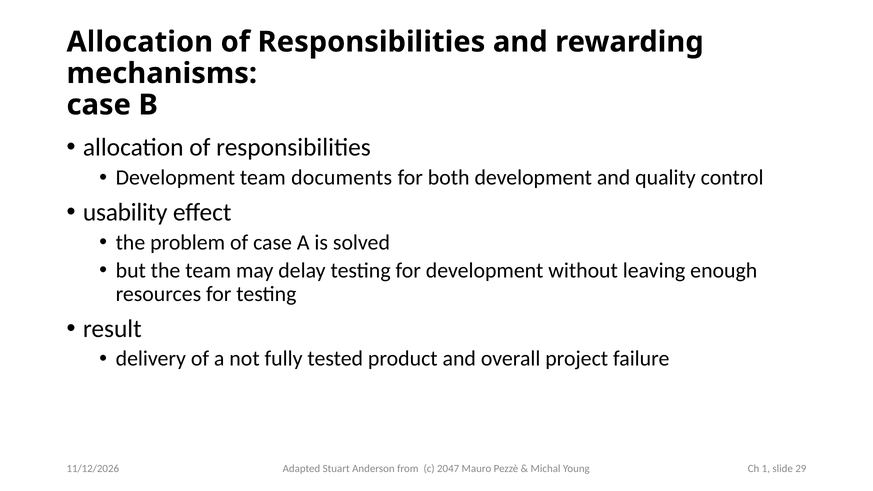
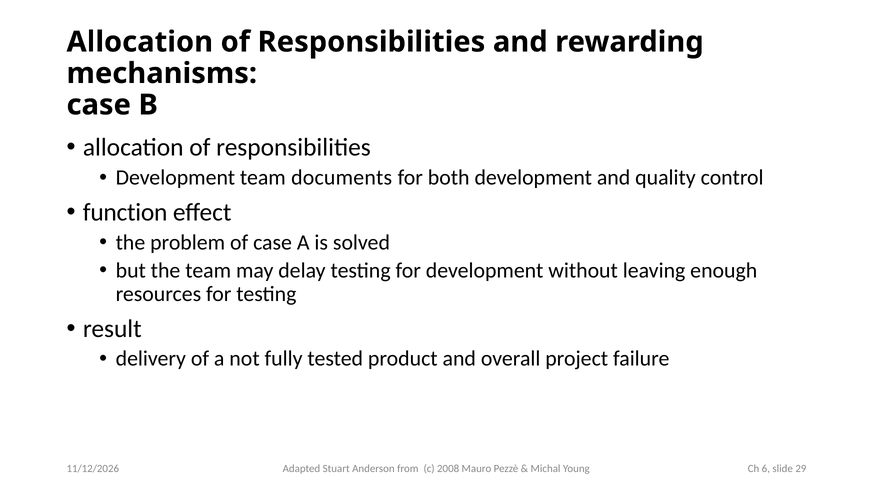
usability: usability -> function
2047: 2047 -> 2008
1: 1 -> 6
